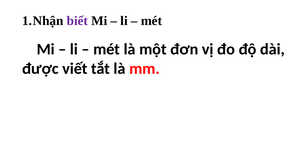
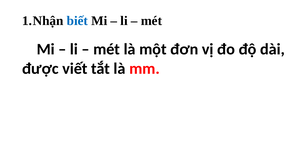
biết colour: purple -> blue
